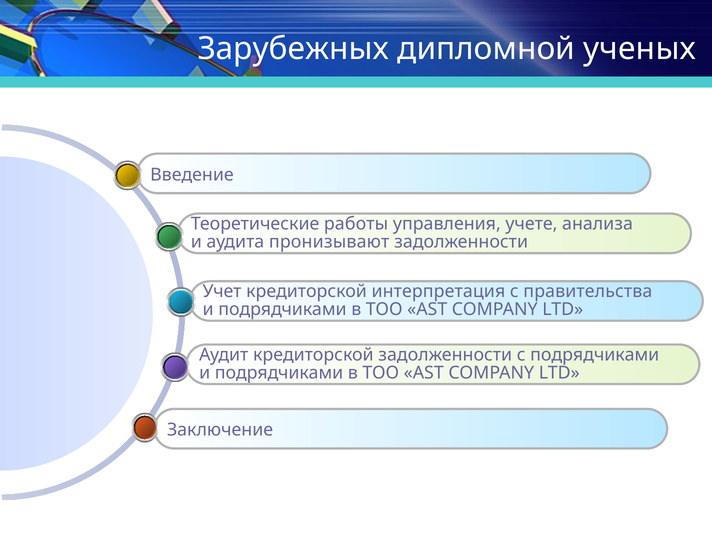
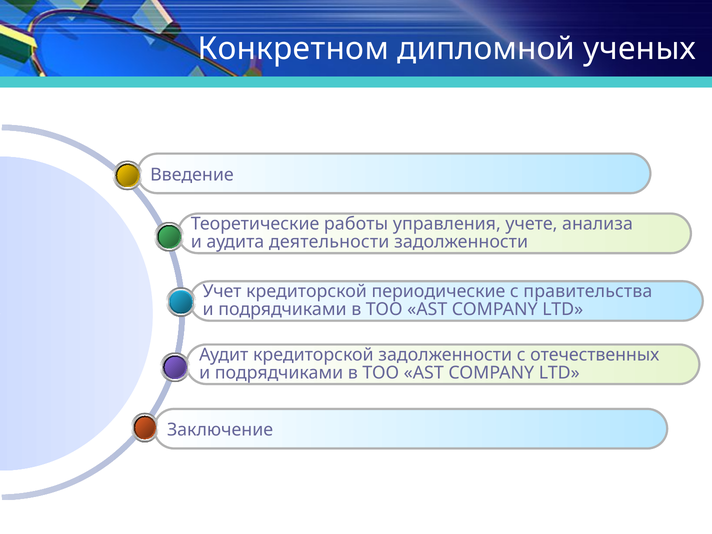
Зарубежных: Зарубежных -> Конкретном
пронизывают: пронизывают -> деятельности
интерпретация: интерпретация -> периодические
с подрядчиками: подрядчиками -> отечественных
